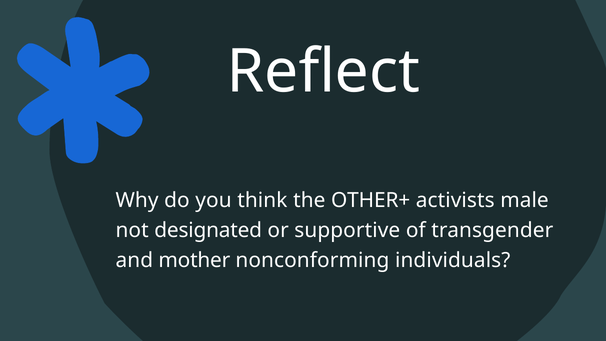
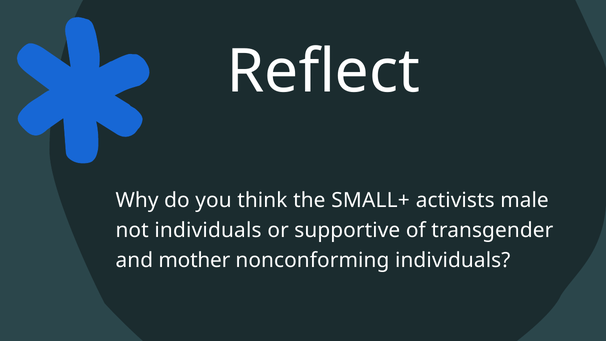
OTHER+: OTHER+ -> SMALL+
not designated: designated -> individuals
